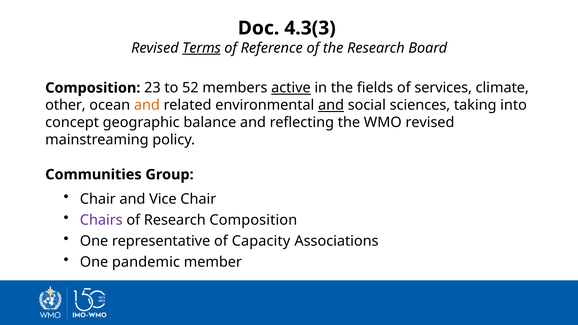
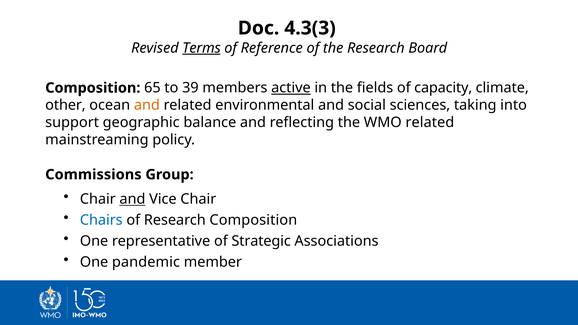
23: 23 -> 65
52: 52 -> 39
services: services -> capacity
and at (331, 105) underline: present -> none
concept: concept -> support
WMO revised: revised -> related
Communities: Communities -> Commissions
and at (132, 199) underline: none -> present
Chairs colour: purple -> blue
Capacity: Capacity -> Strategic
